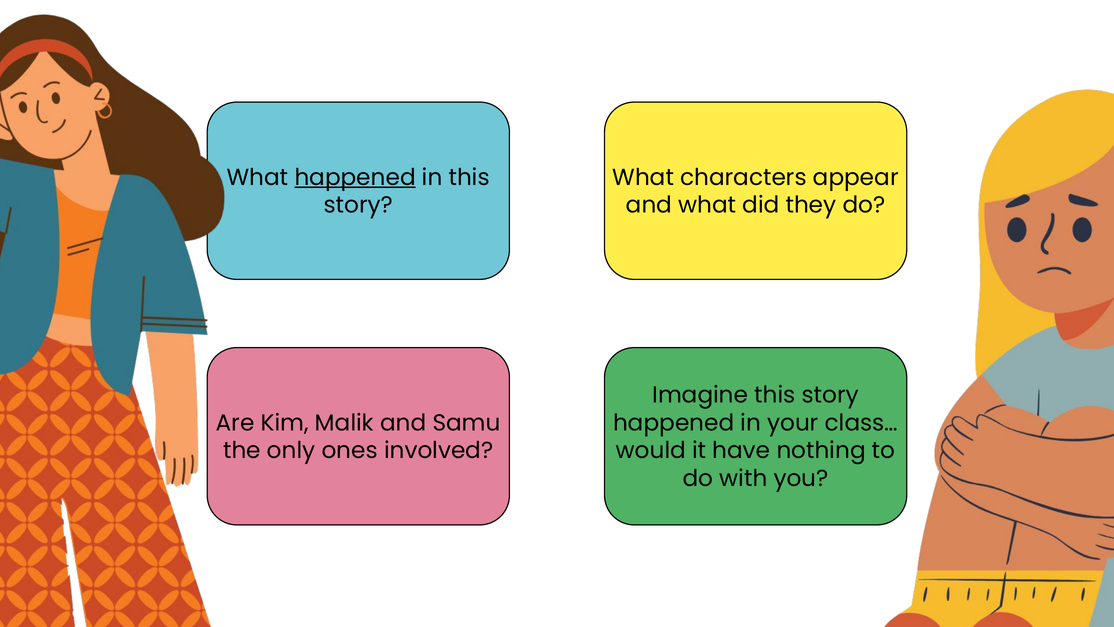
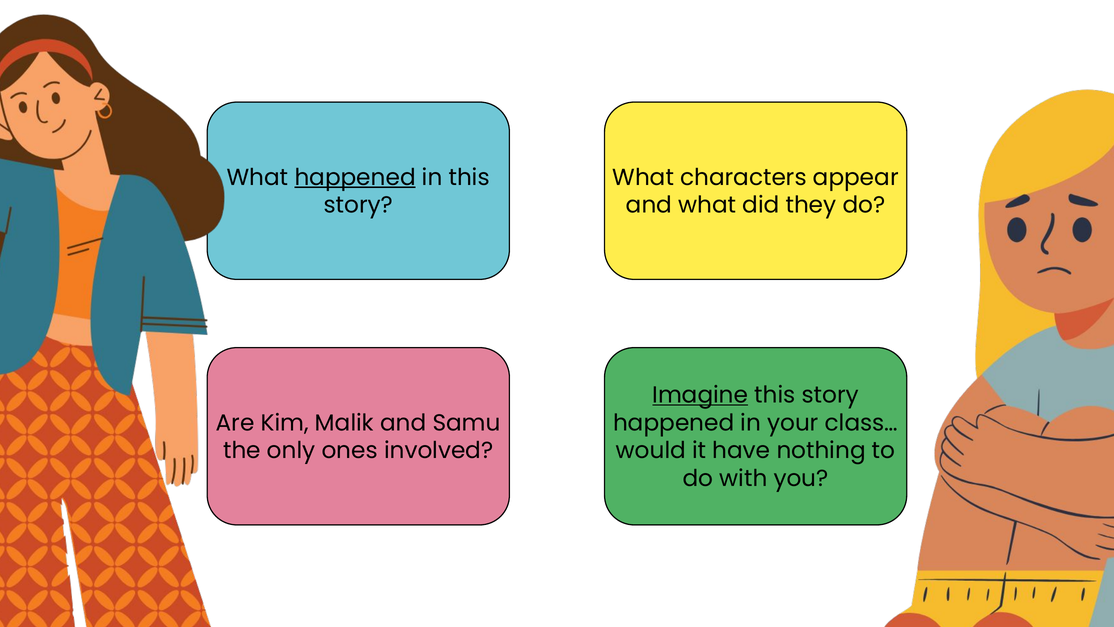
Imagine underline: none -> present
